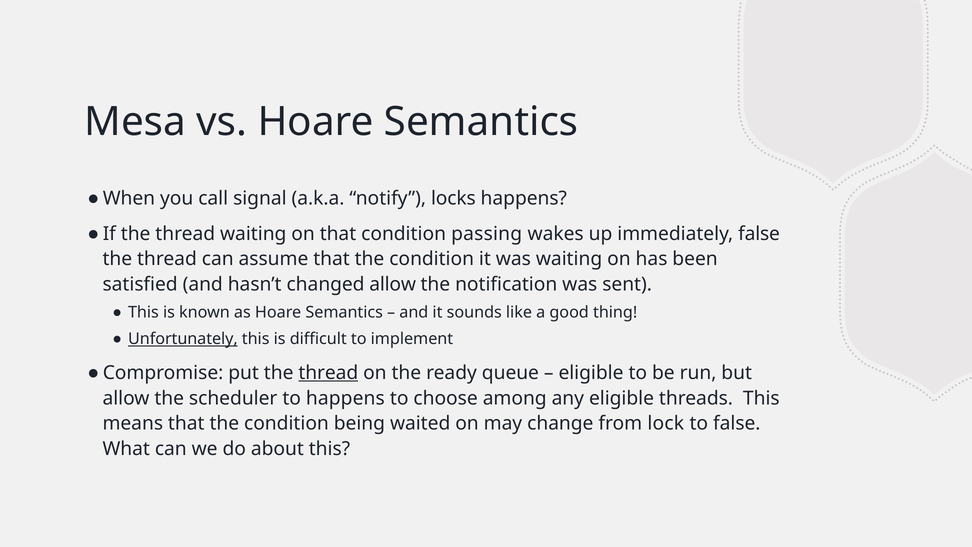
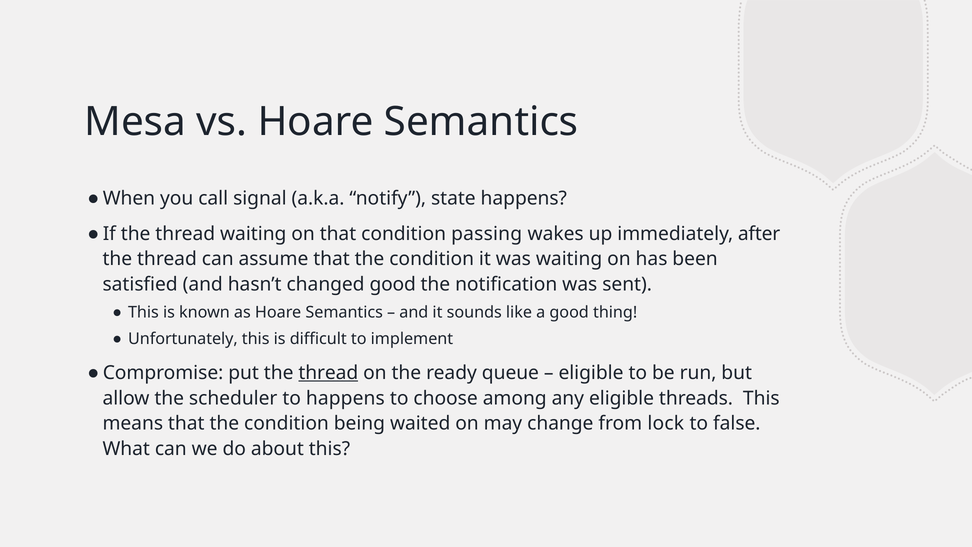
locks: locks -> state
immediately false: false -> after
changed allow: allow -> good
Unfortunately underline: present -> none
